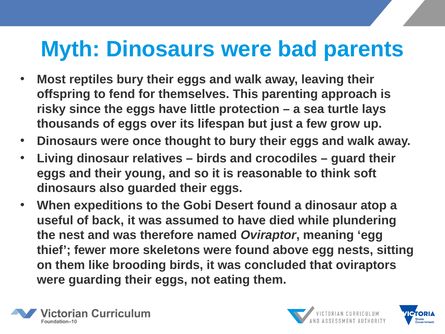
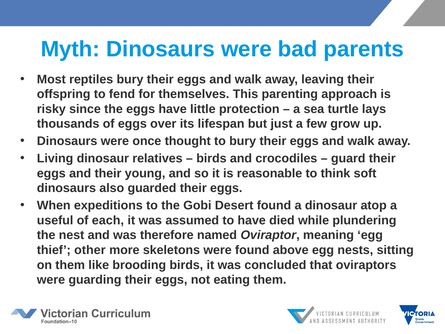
back: back -> each
fewer: fewer -> other
